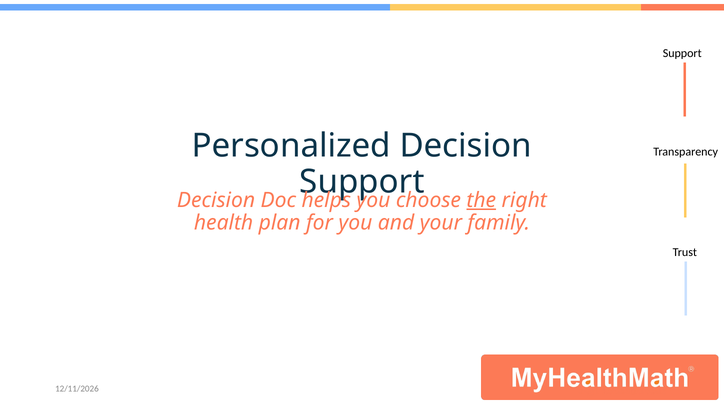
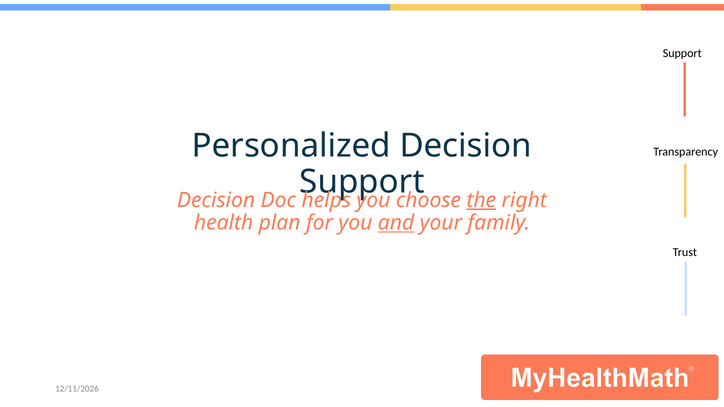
and underline: none -> present
